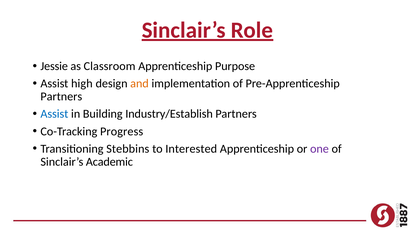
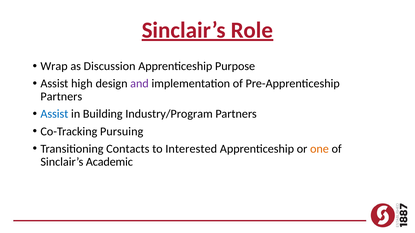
Jessie: Jessie -> Wrap
Classroom: Classroom -> Discussion
and colour: orange -> purple
Industry/Establish: Industry/Establish -> Industry/Program
Progress: Progress -> Pursuing
Stebbins: Stebbins -> Contacts
one colour: purple -> orange
